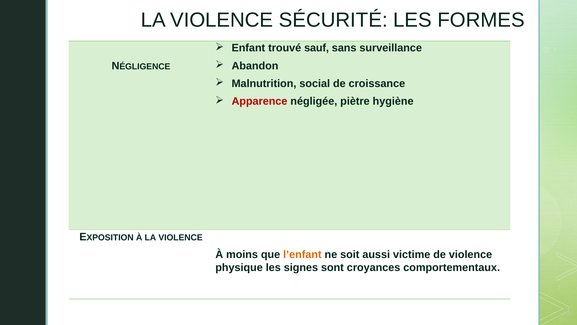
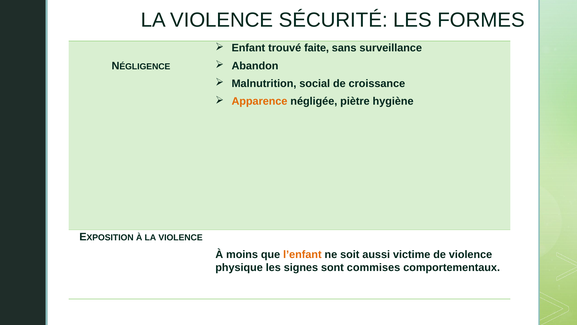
sauf: sauf -> faite
Apparence colour: red -> orange
croyances: croyances -> commises
